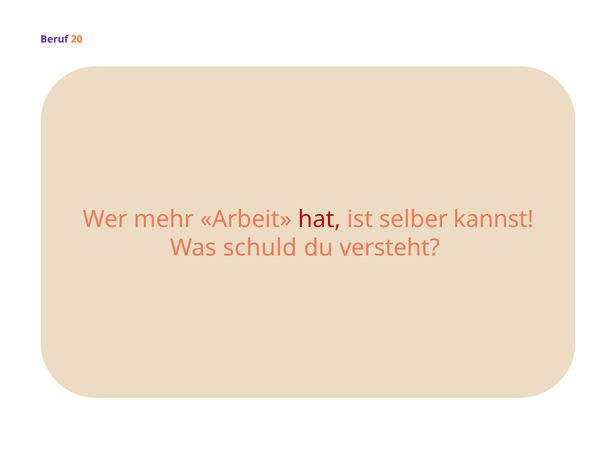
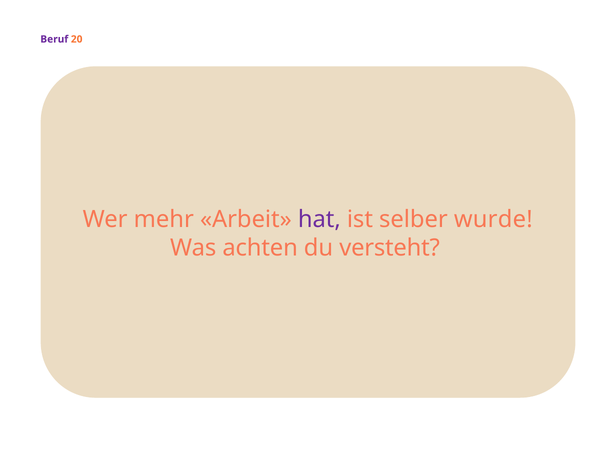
hat colour: red -> purple
kannst: kannst -> wurde
schuld: schuld -> achten
